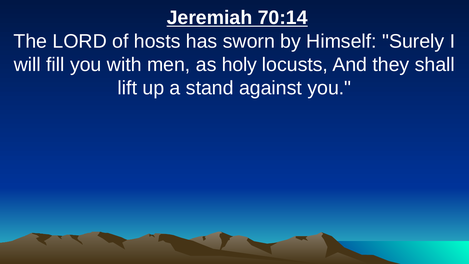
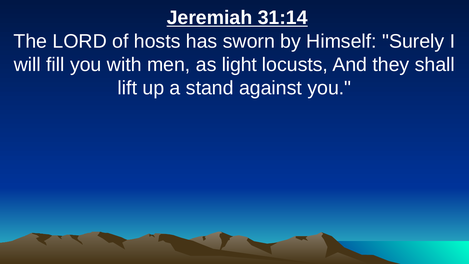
70:14: 70:14 -> 31:14
holy: holy -> light
